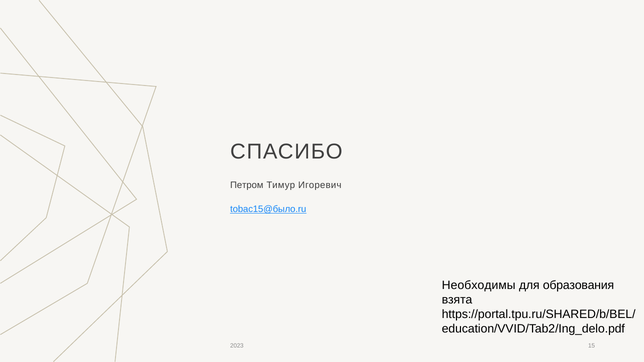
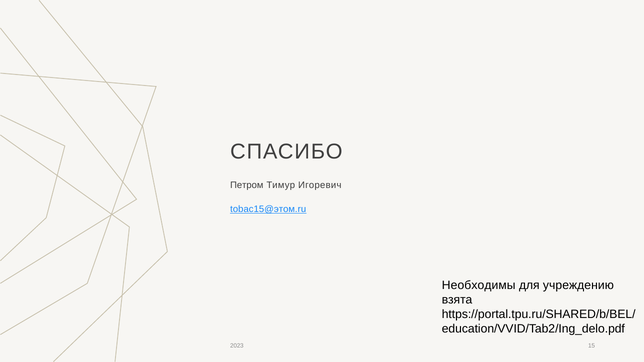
tobac15@было.ru: tobac15@было.ru -> tobac15@этом.ru
образования: образования -> учреждению
